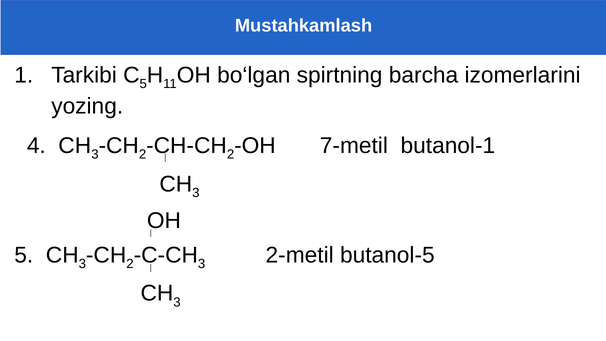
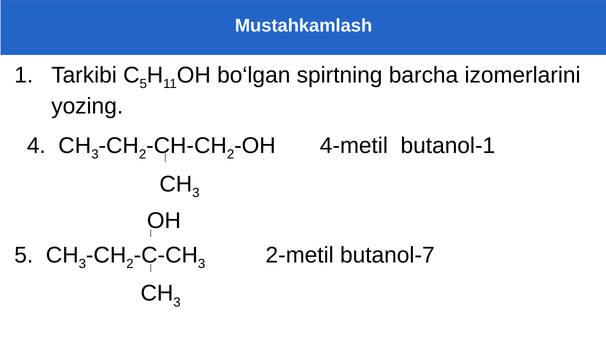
7-metil: 7-metil -> 4-metil
butanol-5: butanol-5 -> butanol-7
